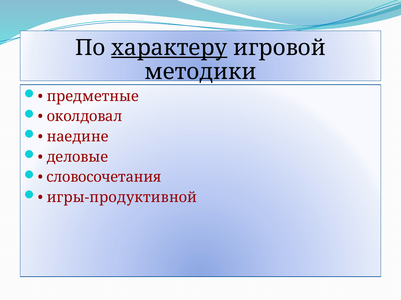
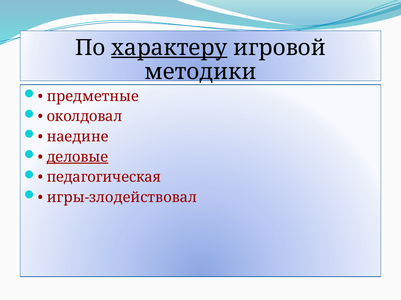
деловые underline: none -> present
словосочетания: словосочетания -> педагогическая
игры-продуктивной: игры-продуктивной -> игры-злодействовал
